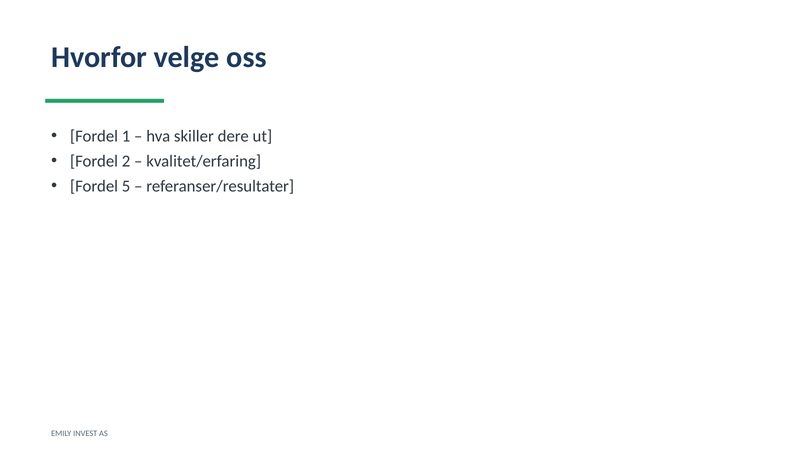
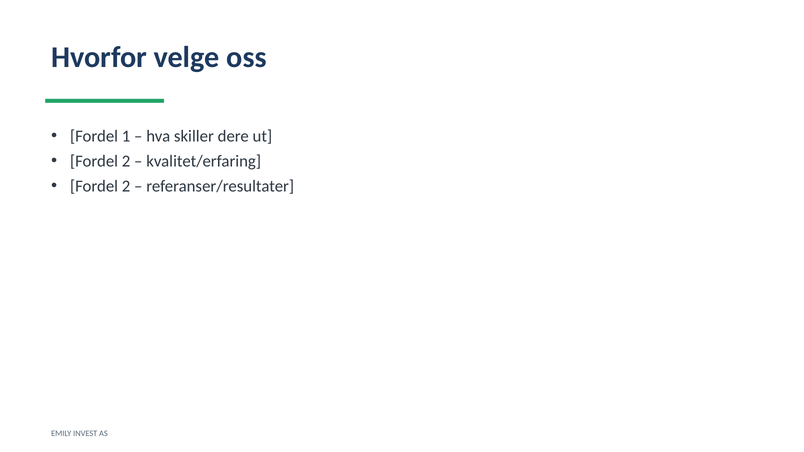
5 at (126, 186): 5 -> 2
